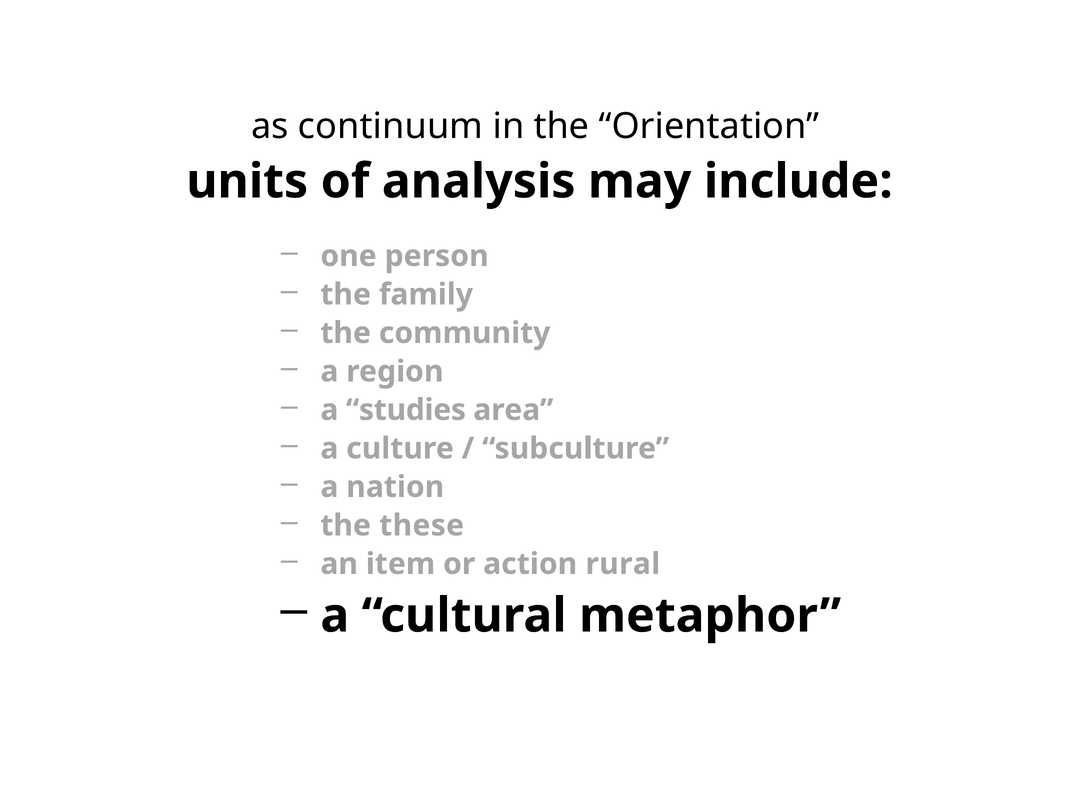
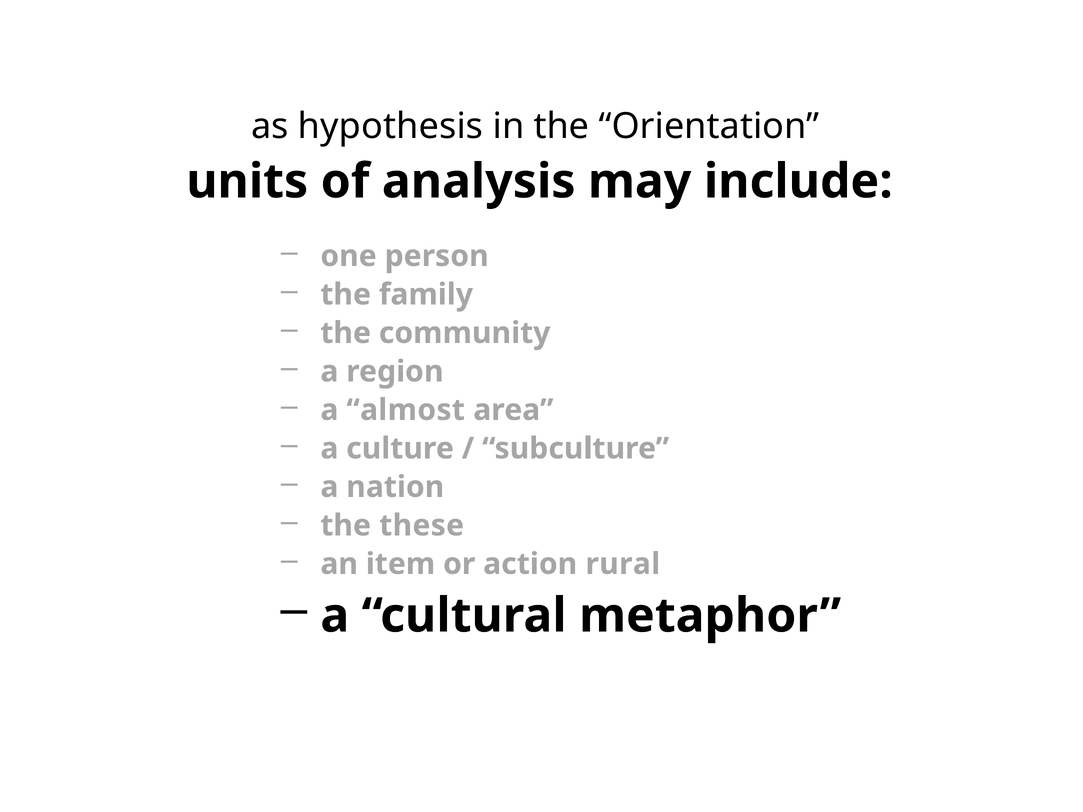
continuum: continuum -> hypothesis
studies: studies -> almost
